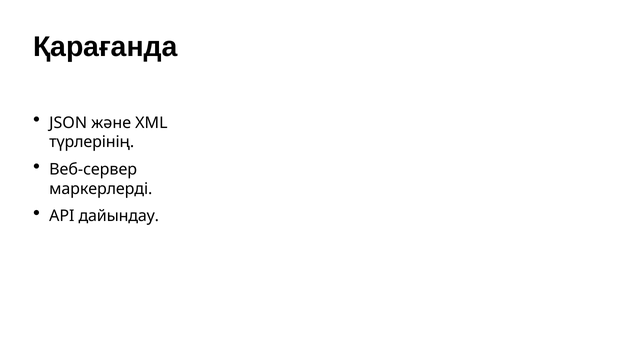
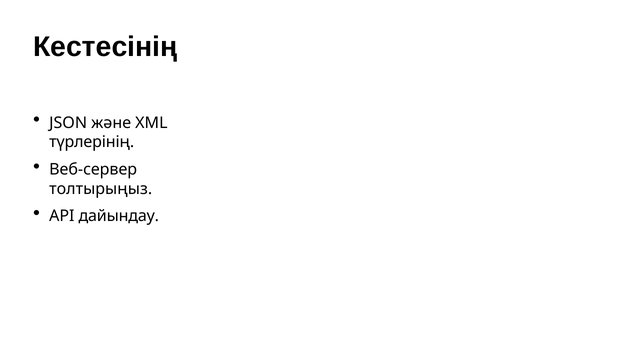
Қарағанда: Қарағанда -> Кестесінің
маркерлерді: маркерлерді -> толтырыңыз
